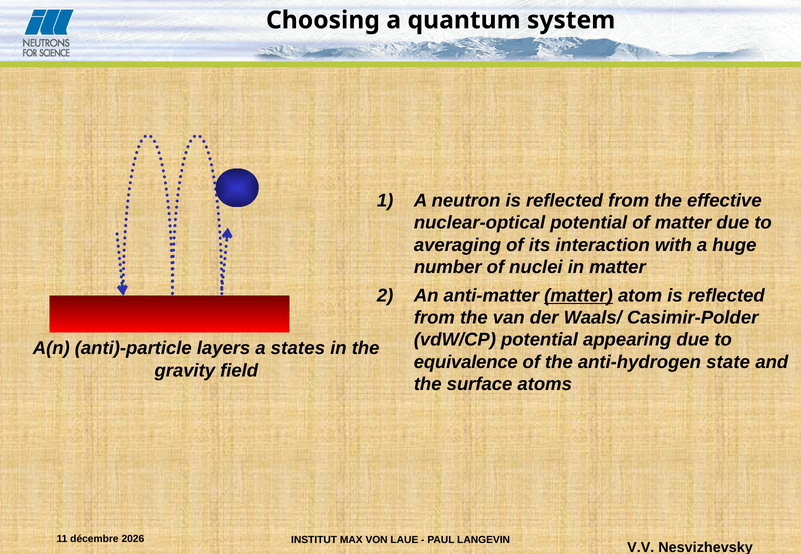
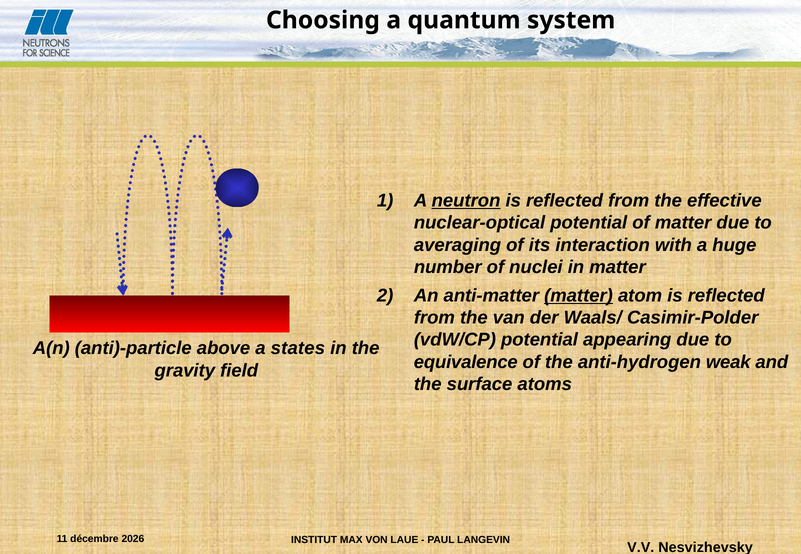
neutron underline: none -> present
layers: layers -> above
state: state -> weak
